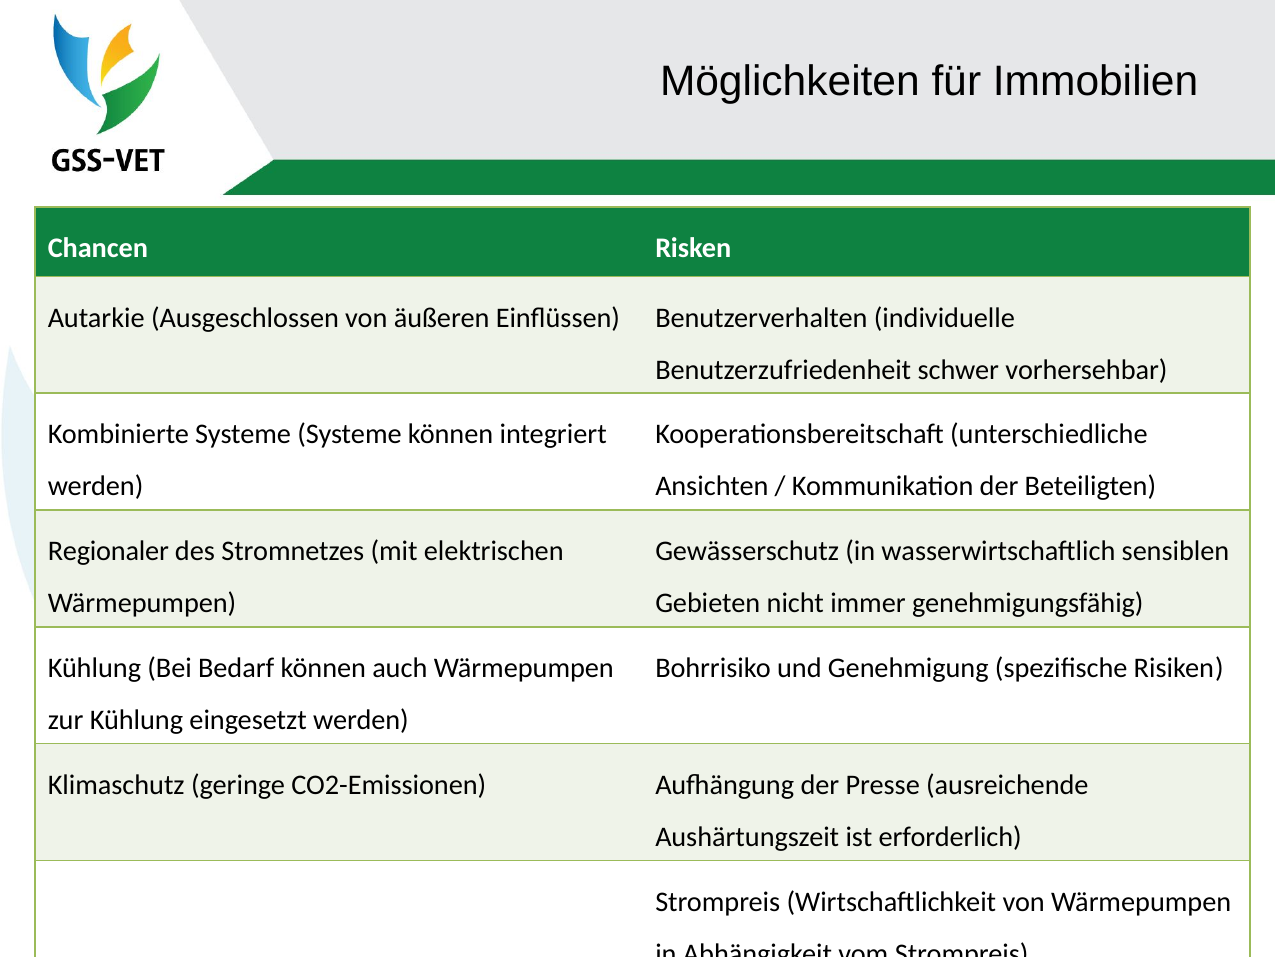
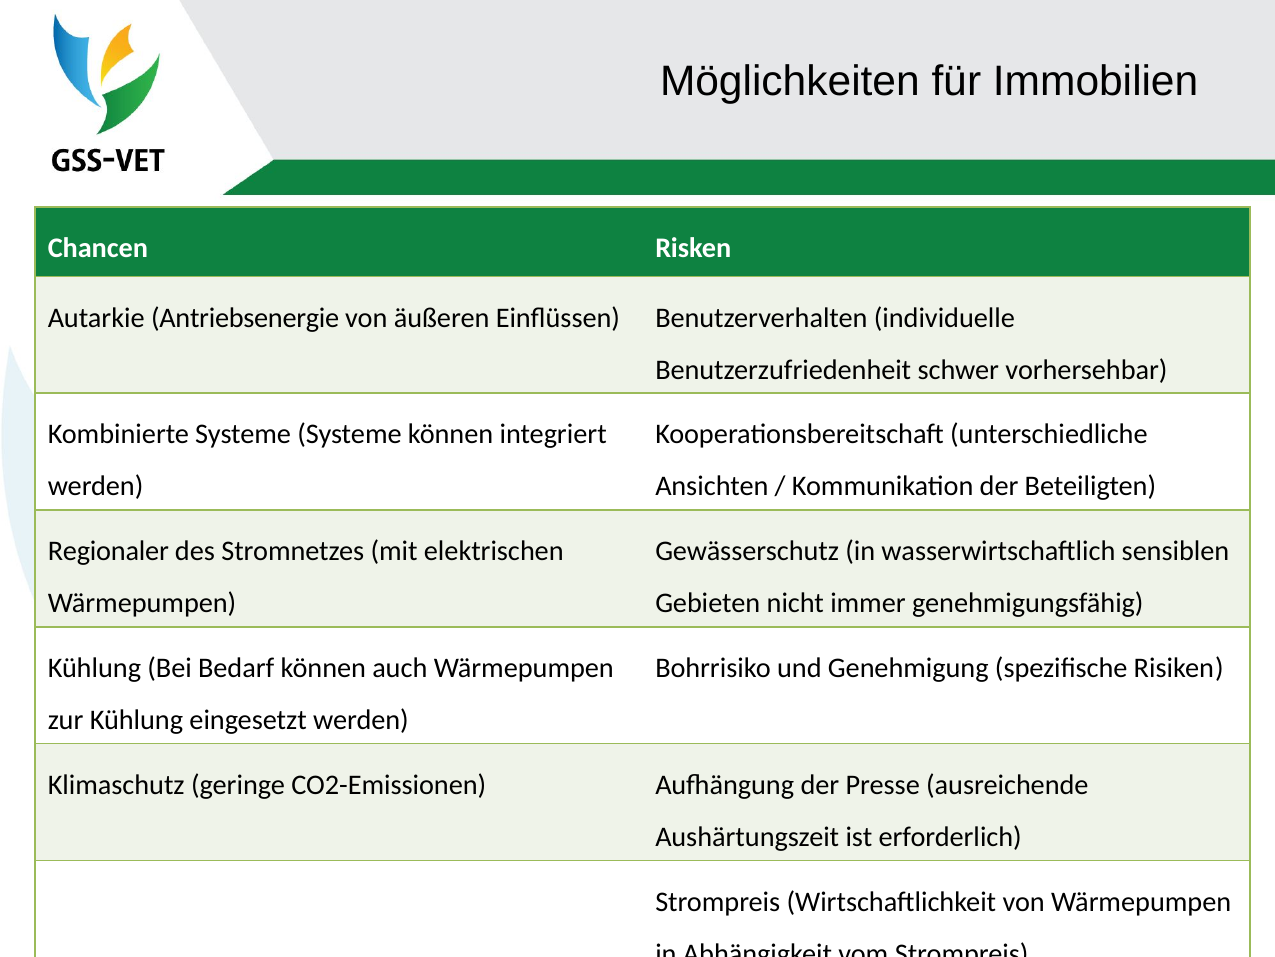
Ausgeschlossen: Ausgeschlossen -> Antriebsenergie
